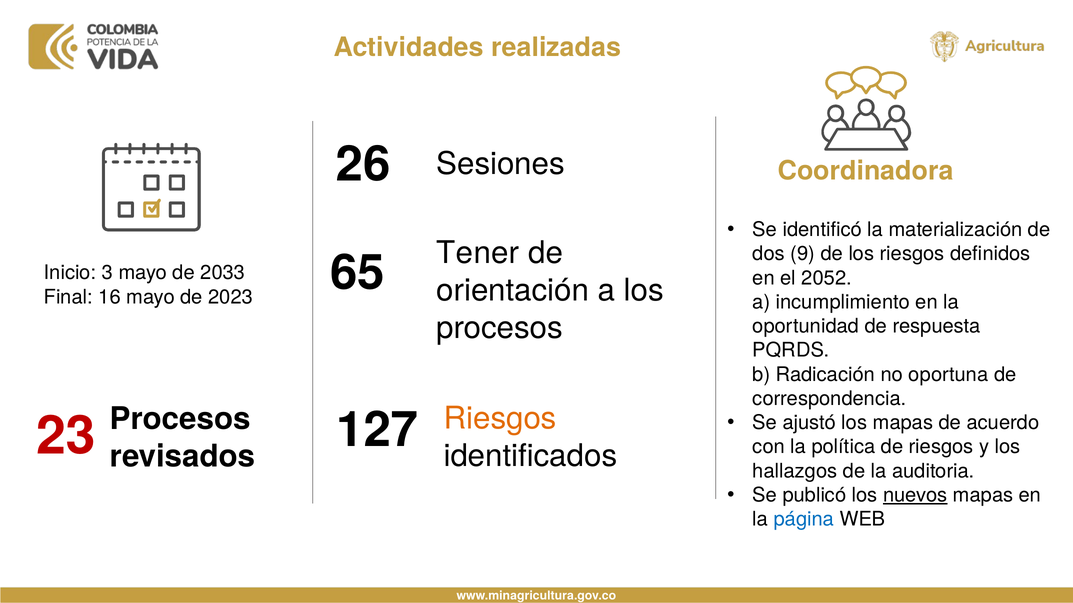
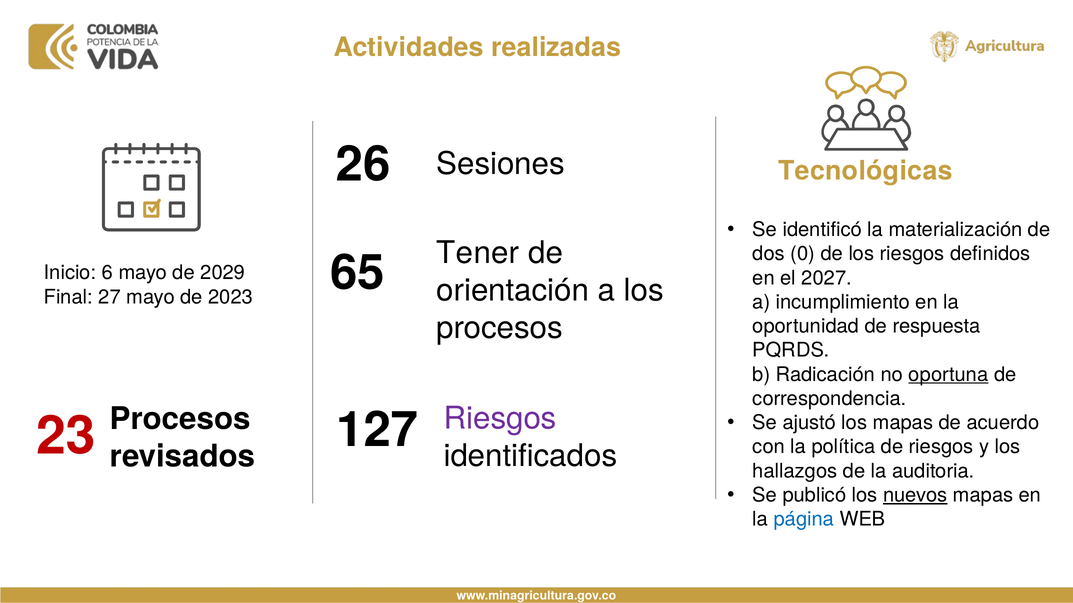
Coordinadora: Coordinadora -> Tecnológicas
9: 9 -> 0
3: 3 -> 6
2033: 2033 -> 2029
2052: 2052 -> 2027
16: 16 -> 27
oportuna underline: none -> present
Riesgos at (500, 419) colour: orange -> purple
